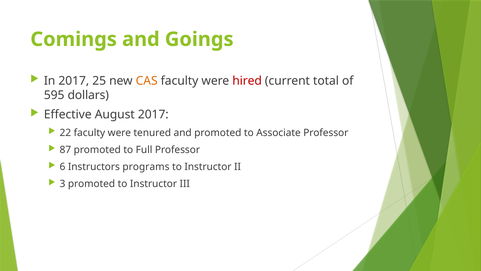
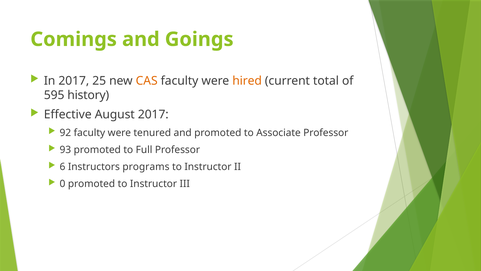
hired colour: red -> orange
dollars: dollars -> history
22: 22 -> 92
87: 87 -> 93
3: 3 -> 0
